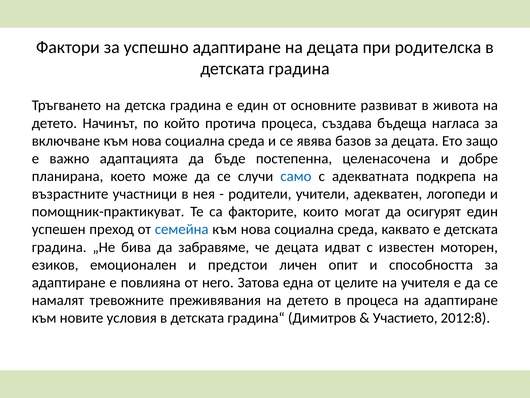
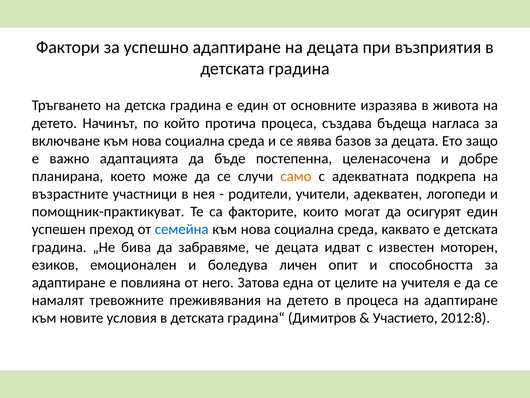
родителска: родителска -> възприятия
развиват: развиват -> изразява
само colour: blue -> orange
предстои: предстои -> боледува
